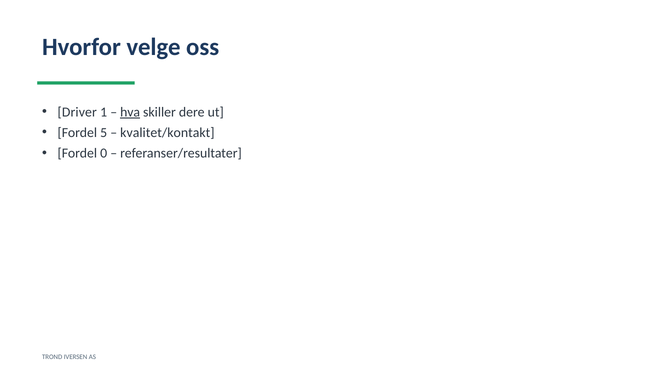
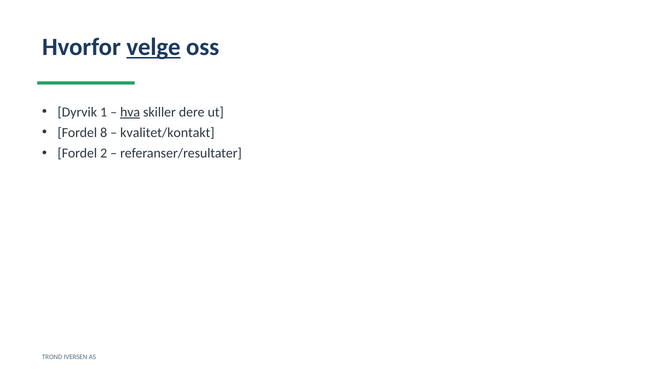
velge underline: none -> present
Driver: Driver -> Dyrvik
5: 5 -> 8
0: 0 -> 2
